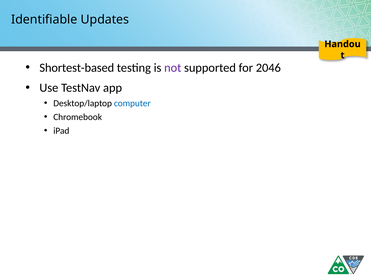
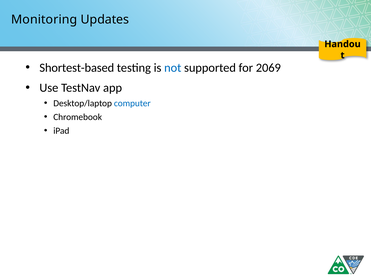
Identifiable: Identifiable -> Monitoring
not colour: purple -> blue
2046: 2046 -> 2069
